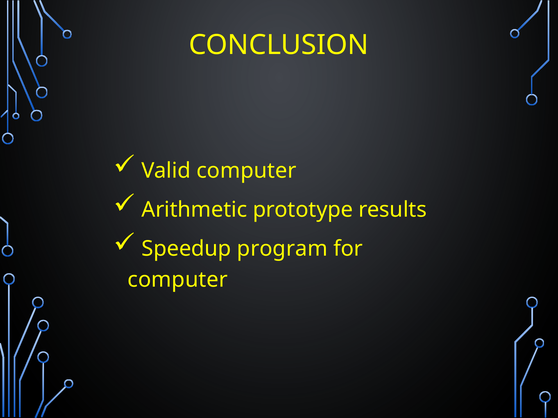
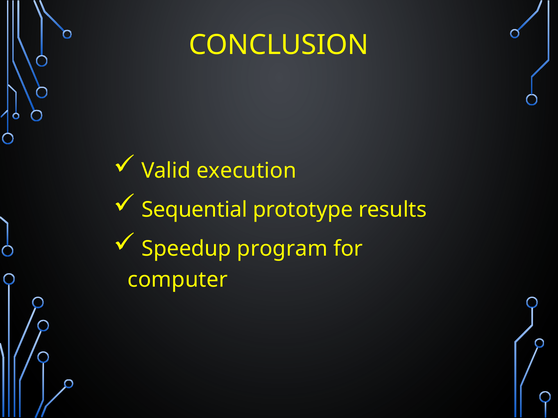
Valid computer: computer -> execution
Arithmetic: Arithmetic -> Sequential
